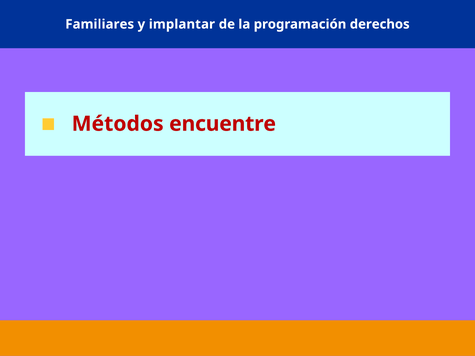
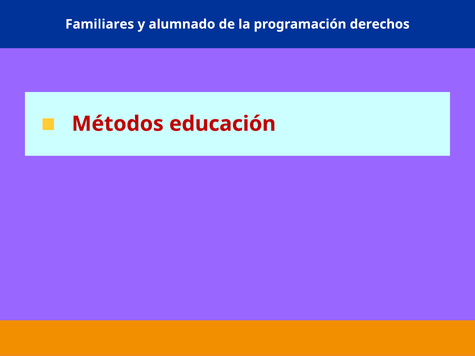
implantar: implantar -> alumnado
encuentre: encuentre -> educación
